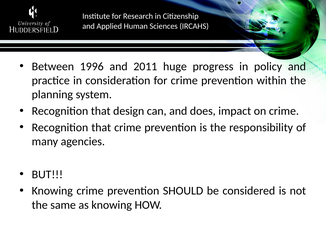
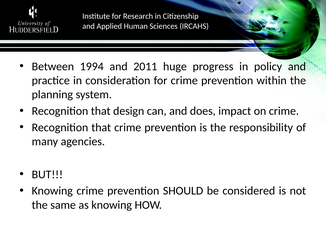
1996: 1996 -> 1994
